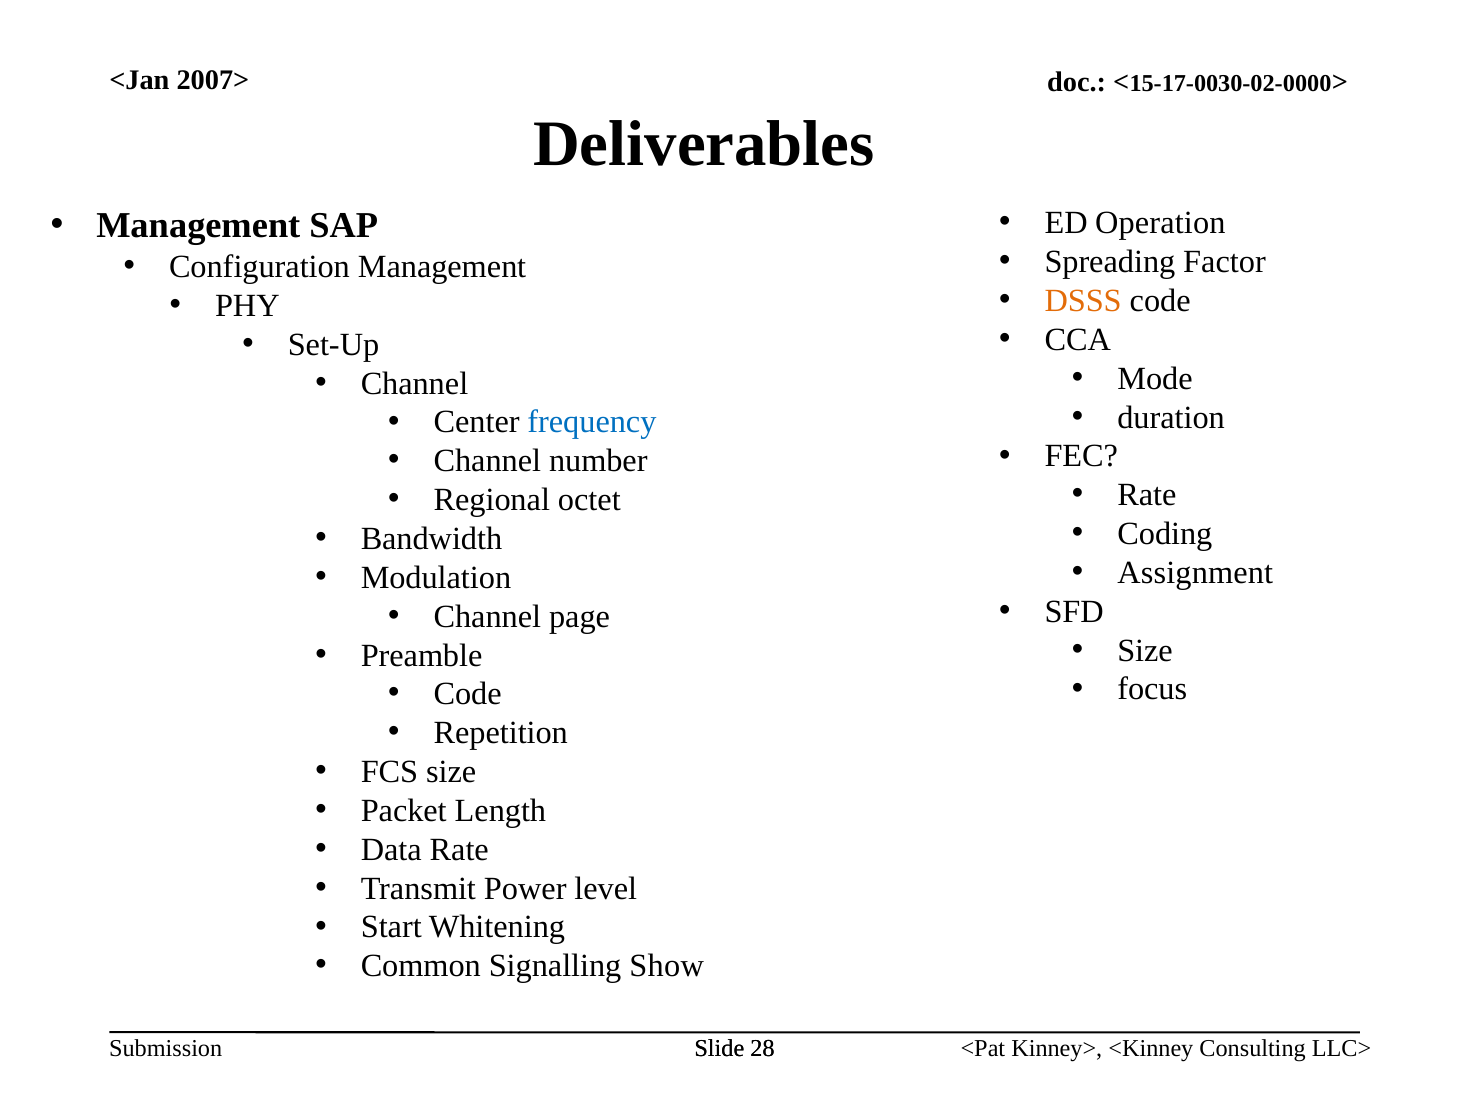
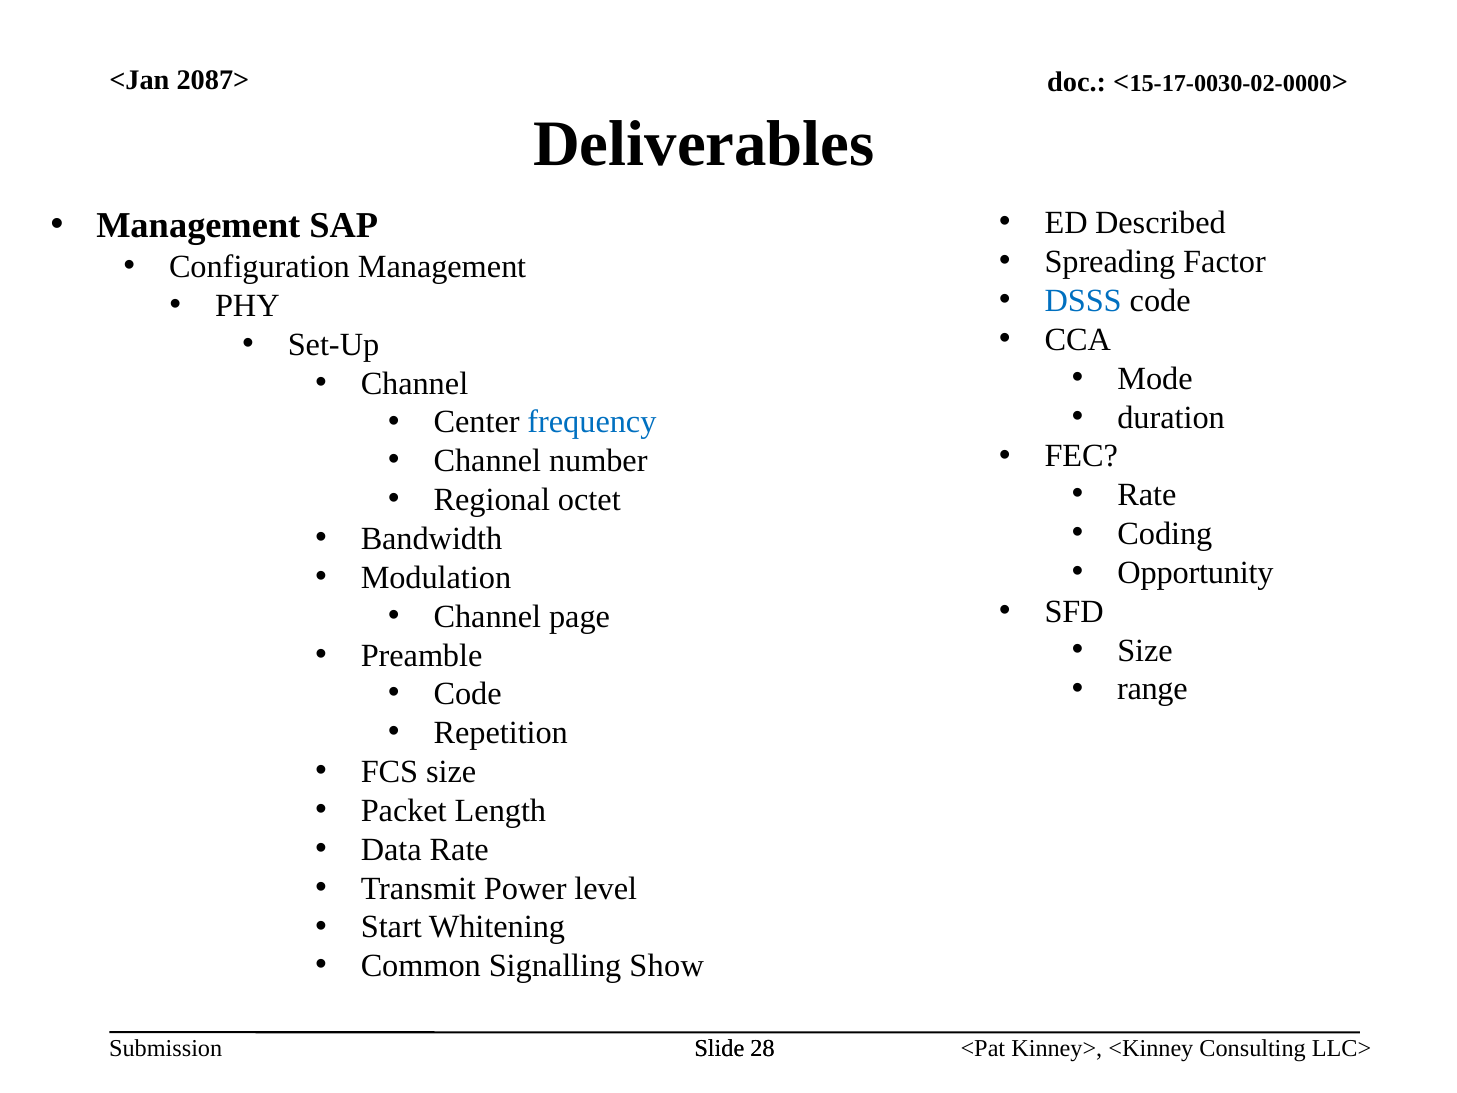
2007>: 2007> -> 2087>
Operation: Operation -> Described
DSSS colour: orange -> blue
Assignment: Assignment -> Opportunity
focus: focus -> range
